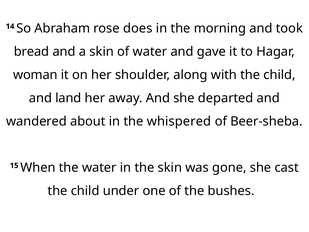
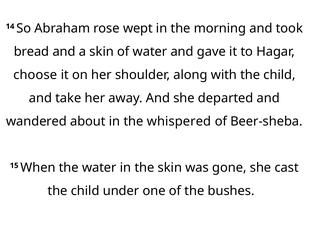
does: does -> wept
woman: woman -> choose
land: land -> take
